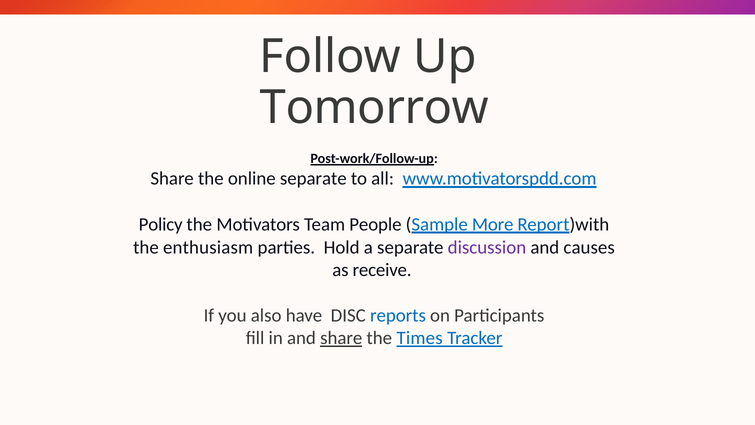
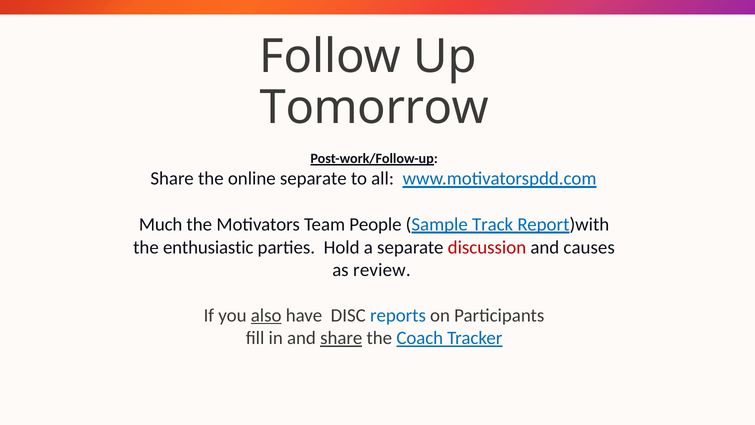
Policy: Policy -> Much
More: More -> Track
enthusiasm: enthusiasm -> enthusiastic
discussion colour: purple -> red
receive: receive -> review
also underline: none -> present
Times: Times -> Coach
